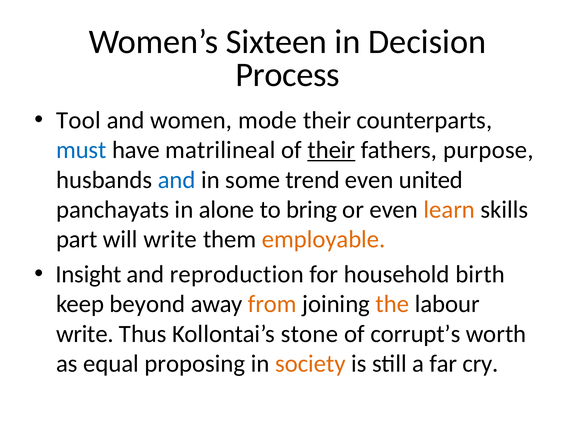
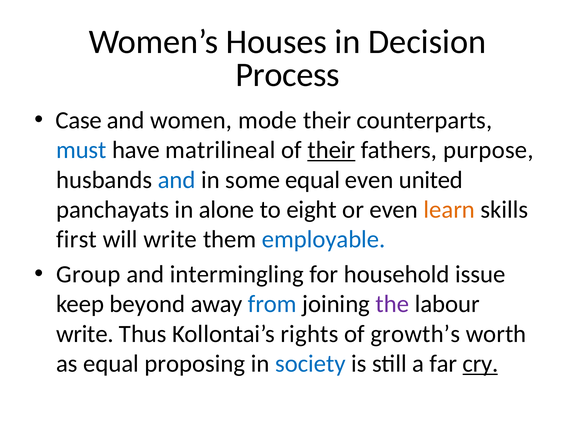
Sixteen: Sixteen -> Houses
Tool: Tool -> Case
some trend: trend -> equal
bring: bring -> eight
part: part -> first
employable colour: orange -> blue
Insight: Insight -> Group
reproduction: reproduction -> intermingling
birth: birth -> issue
from colour: orange -> blue
the colour: orange -> purple
stone: stone -> rights
corrupt’s: corrupt’s -> growth’s
society colour: orange -> blue
cry underline: none -> present
